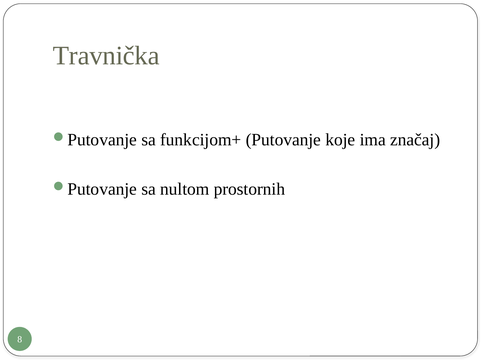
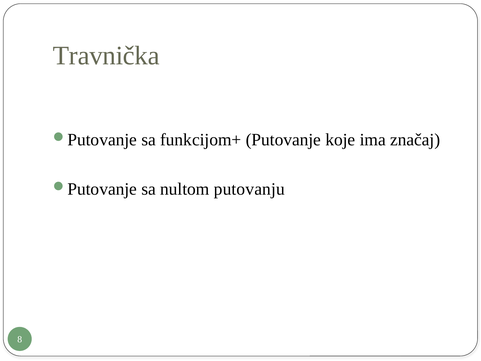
prostornih: prostornih -> putovanju
